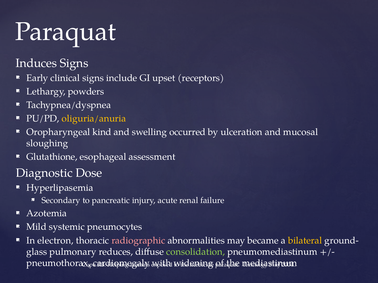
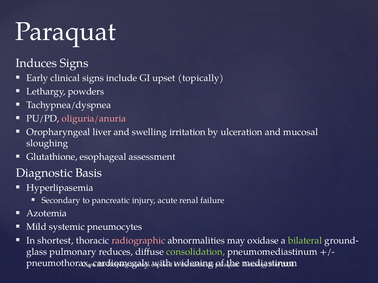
receptors: receptors -> topically
oliguria/anuria colour: yellow -> pink
kind: kind -> liver
occurred: occurred -> irritation
Dose: Dose -> Basis
electron: electron -> shortest
became: became -> oxidase
bilateral colour: yellow -> light green
